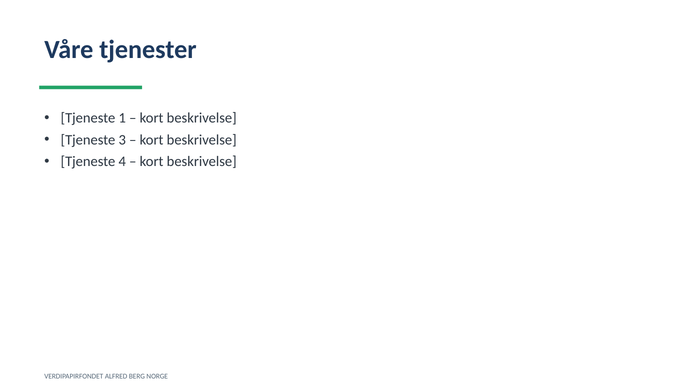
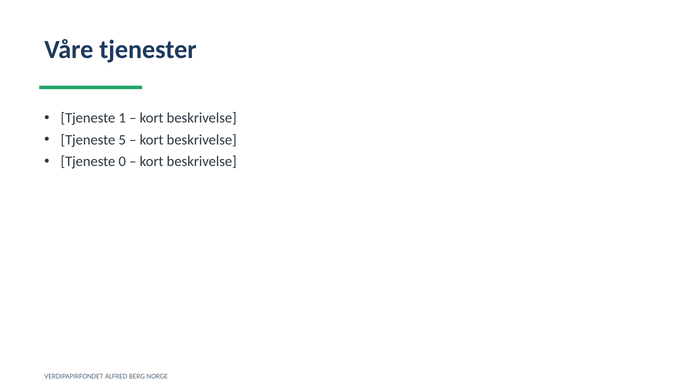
3: 3 -> 5
4: 4 -> 0
